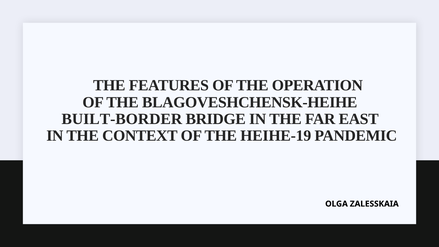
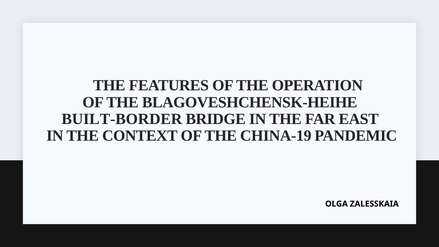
HEIHE-19: HEIHE-19 -> CHINA-19
